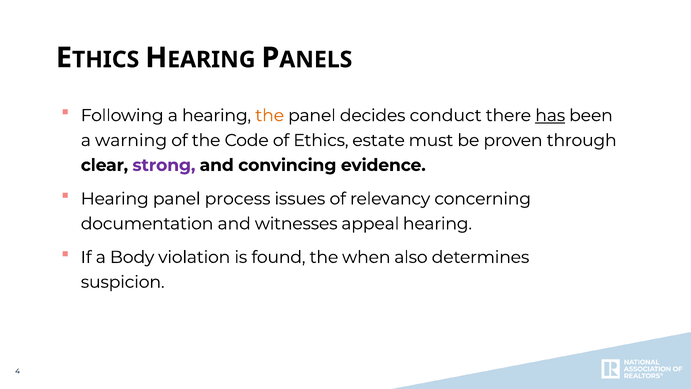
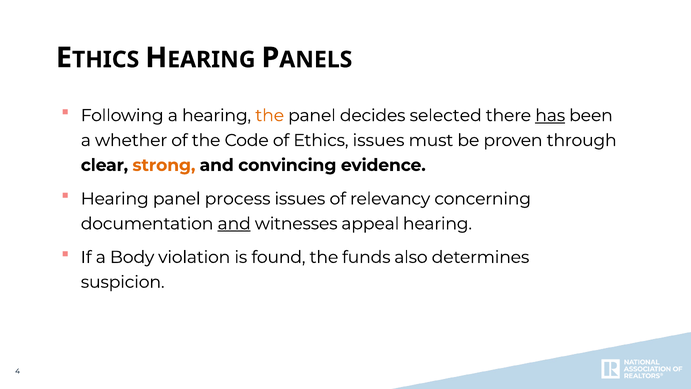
conduct: conduct -> selected
warning: warning -> whether
Ethics estate: estate -> issues
strong colour: purple -> orange
and at (234, 223) underline: none -> present
when: when -> funds
